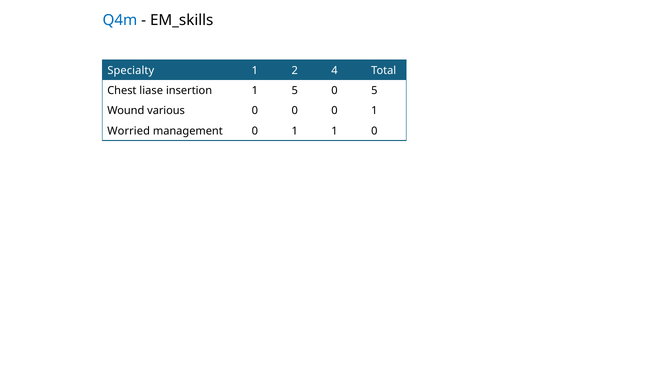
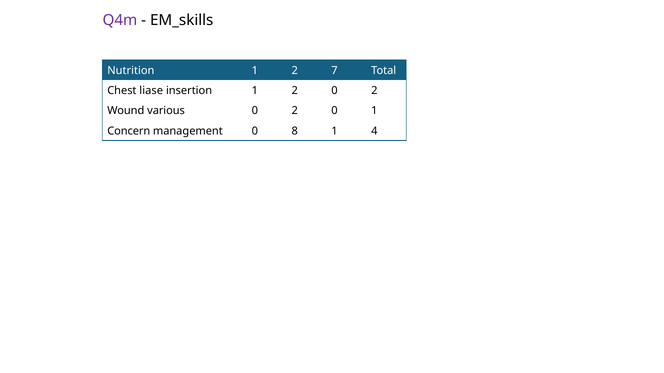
Q4m colour: blue -> purple
Specialty: Specialty -> Nutrition
4: 4 -> 7
insertion 1 5: 5 -> 2
5 at (374, 91): 5 -> 2
0 at (295, 111): 0 -> 2
Worried: Worried -> Concern
management 0 1: 1 -> 8
1 0: 0 -> 4
